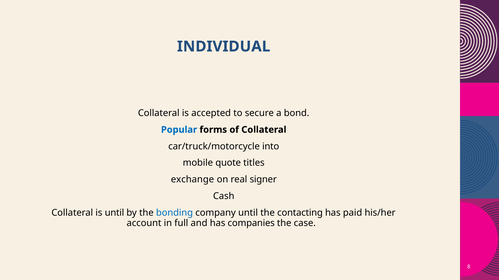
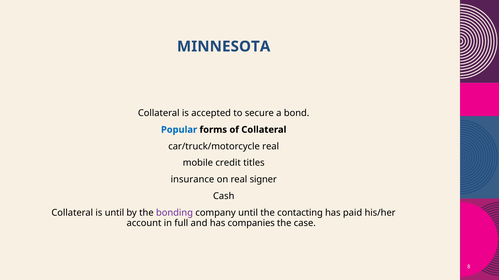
INDIVIDUAL: INDIVIDUAL -> MINNESOTA
car/truck/motorcycle into: into -> real
quote: quote -> credit
exchange: exchange -> insurance
bonding colour: blue -> purple
